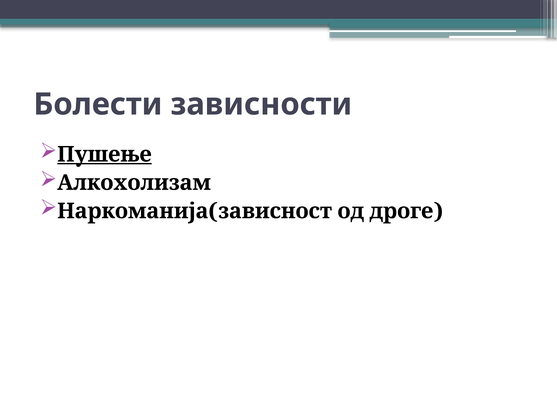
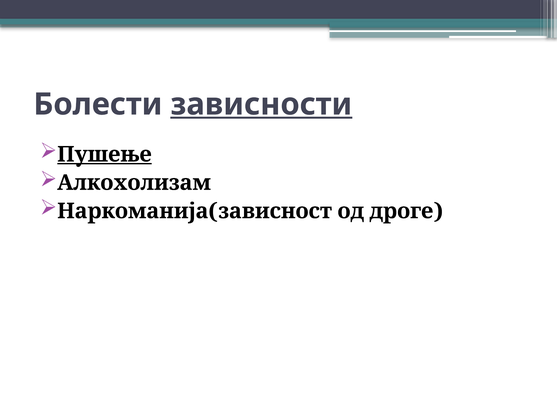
зависности underline: none -> present
